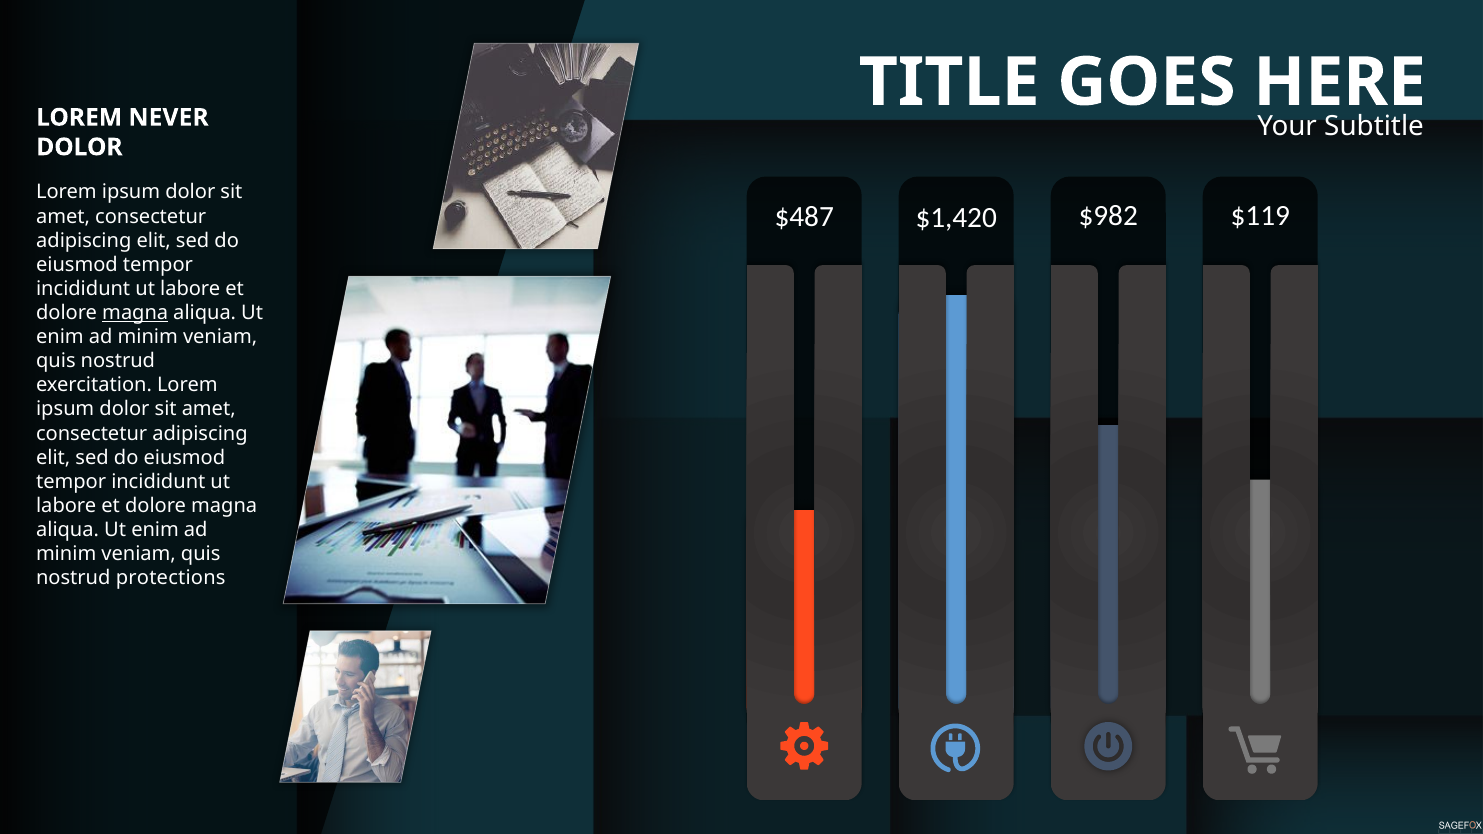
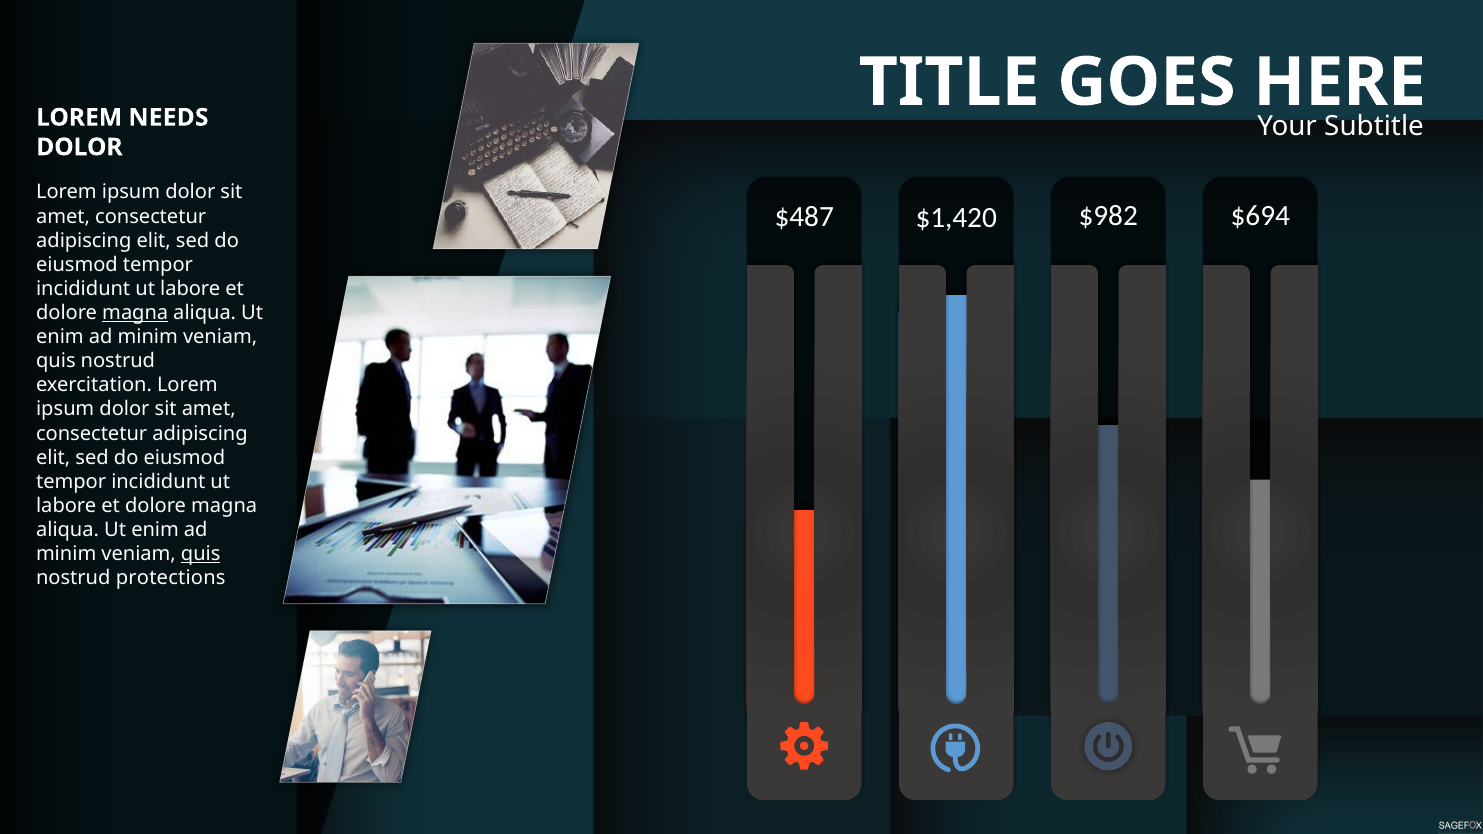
NEVER: NEVER -> NEEDS
$119: $119 -> $694
quis at (201, 554) underline: none -> present
